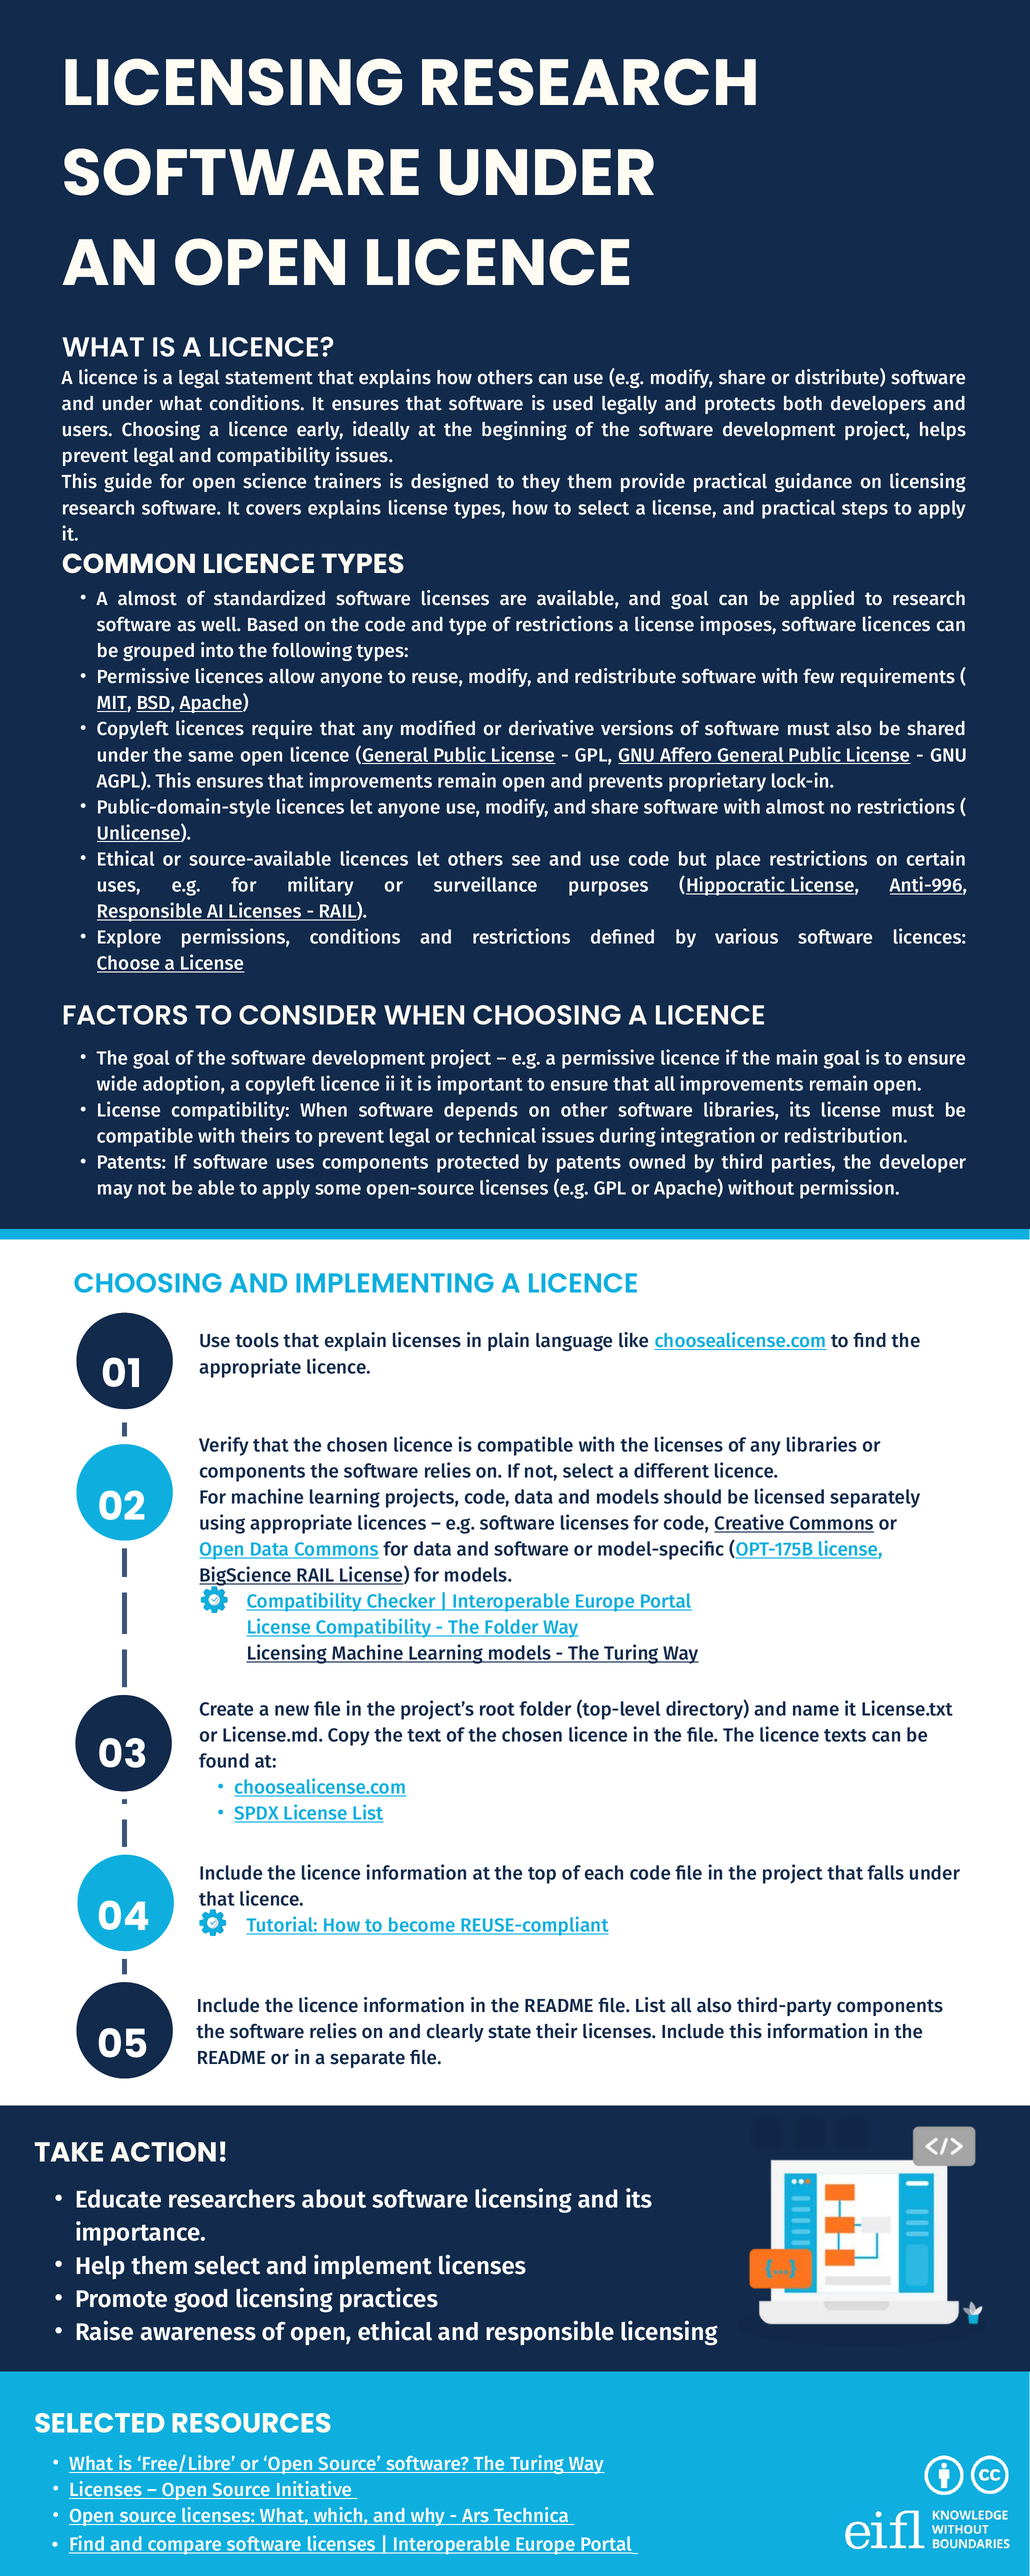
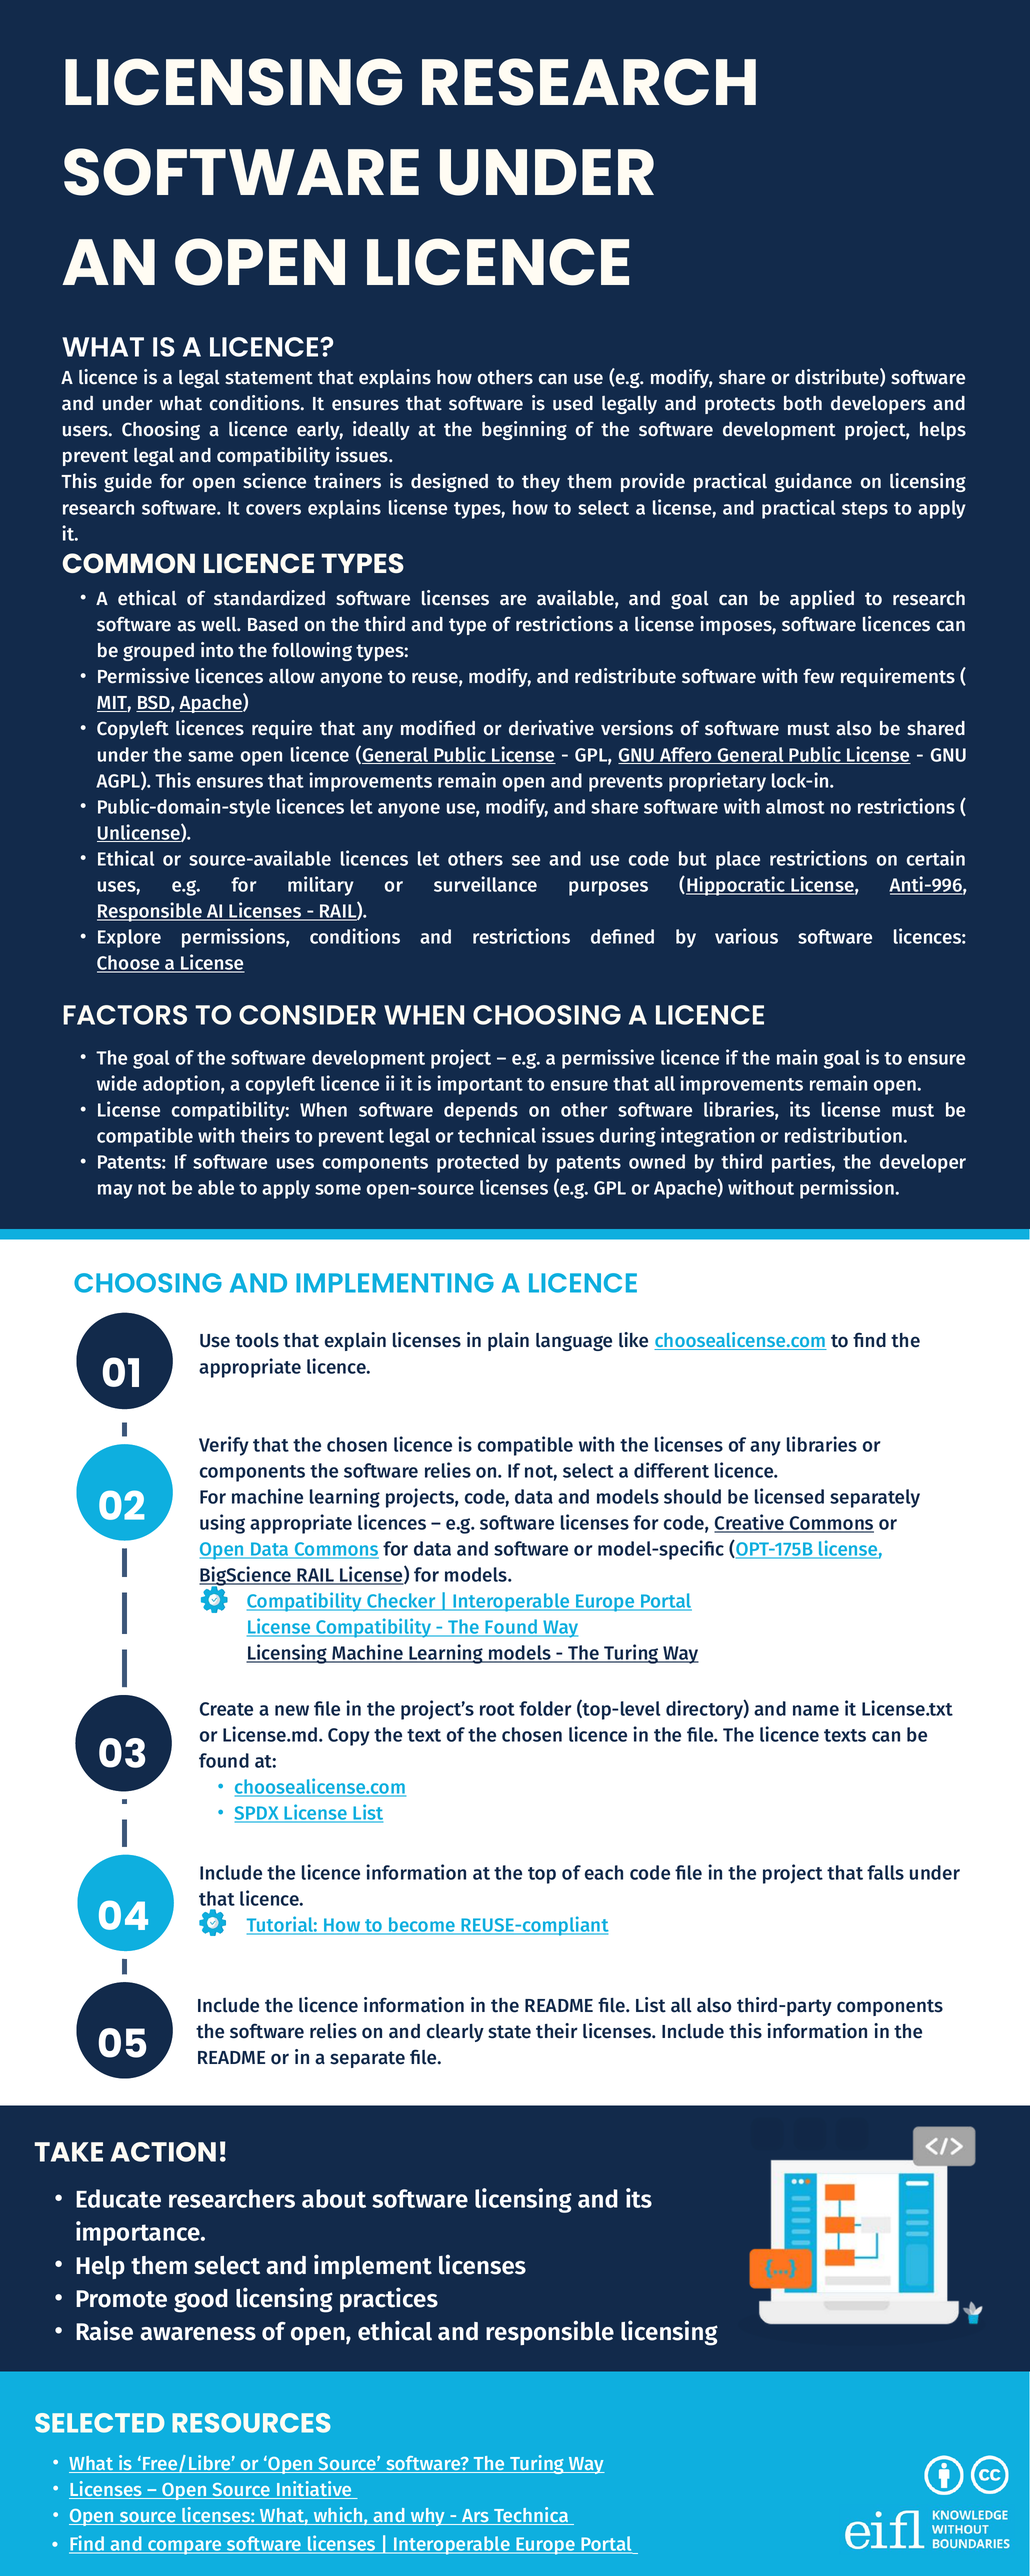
A almost: almost -> ethical
the code: code -> third
The Folder: Folder -> Found
